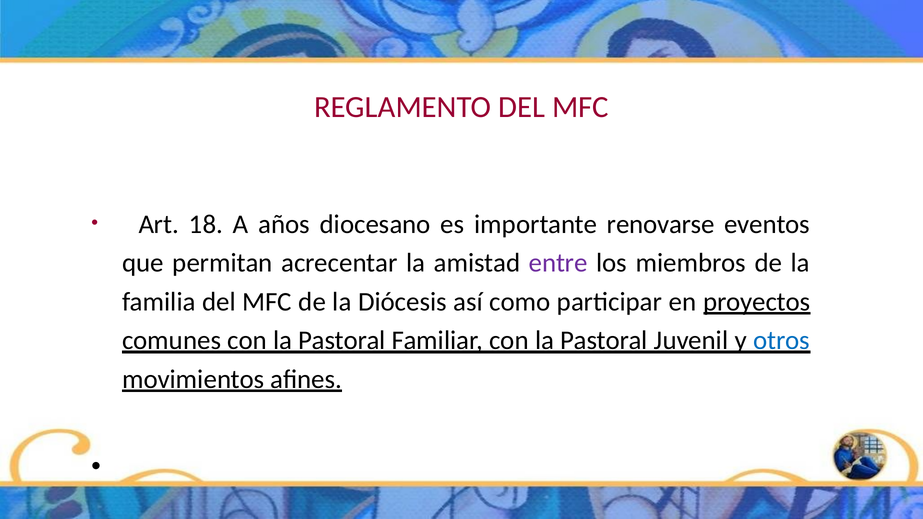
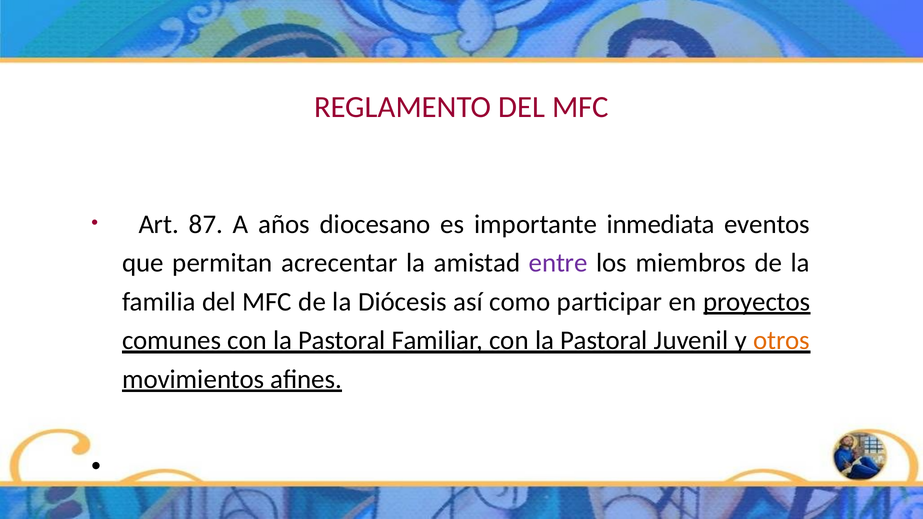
18: 18 -> 87
renovarse: renovarse -> inmediata
otros colour: blue -> orange
